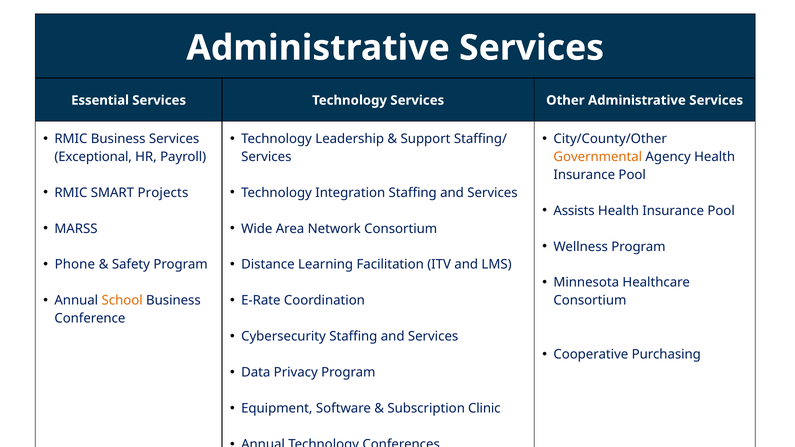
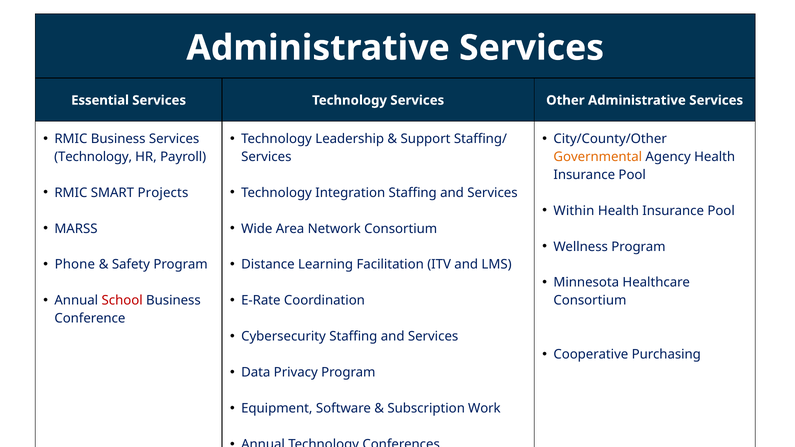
Exceptional at (93, 157): Exceptional -> Technology
Assists: Assists -> Within
School colour: orange -> red
Clinic: Clinic -> Work
